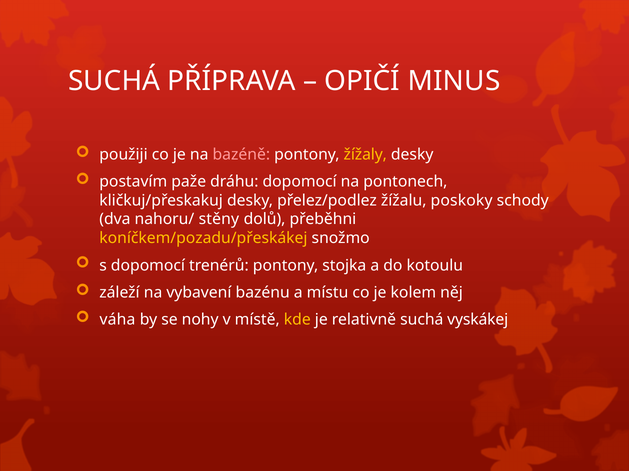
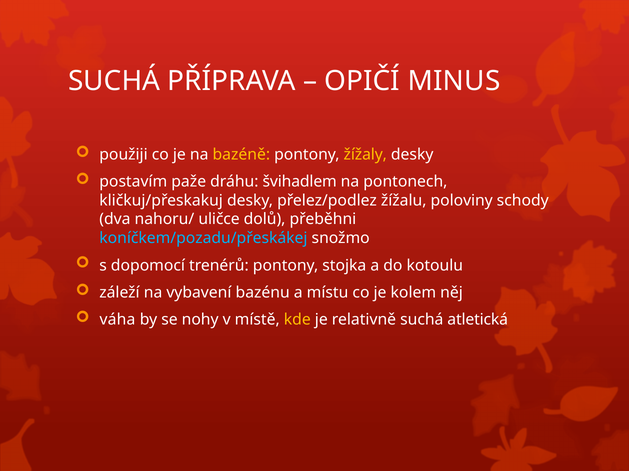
bazéně colour: pink -> yellow
dráhu dopomocí: dopomocí -> švihadlem
poskoky: poskoky -> poloviny
stěny: stěny -> uličce
koníčkem/pozadu/přeskákej colour: yellow -> light blue
vyskákej: vyskákej -> atletická
